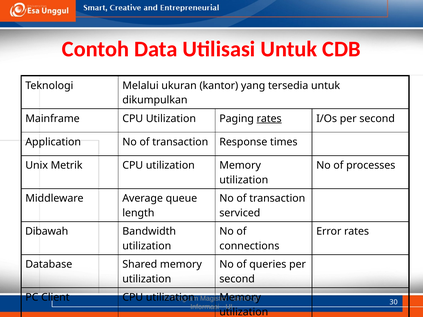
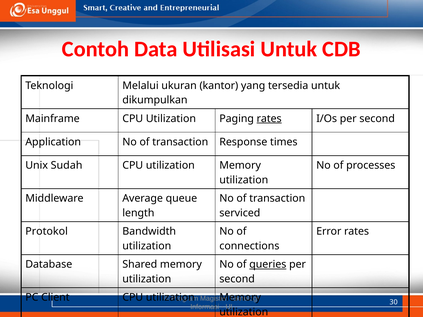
Metrik: Metrik -> Sudah
Dibawah: Dibawah -> Protokol
queries underline: none -> present
